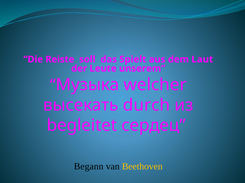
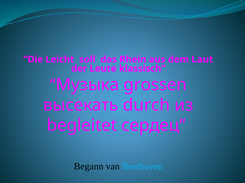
Reiste: Reiste -> Leicht
Spielt: Spielt -> Rhein
unserem: unserem -> klassisch
welcher: welcher -> grossen
Beethoven colour: yellow -> light blue
